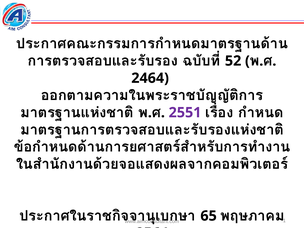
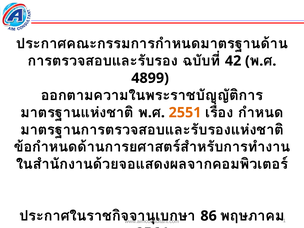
52: 52 -> 42
2464: 2464 -> 4899
2551 colour: purple -> orange
65: 65 -> 86
